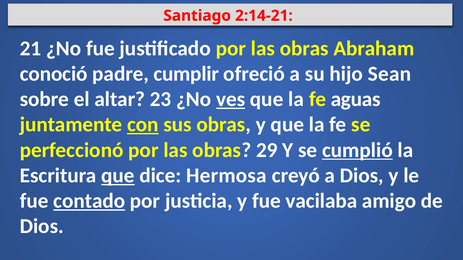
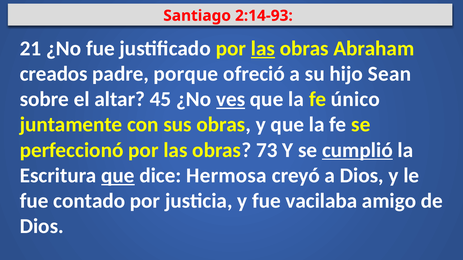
2:14-21: 2:14-21 -> 2:14-93
las at (263, 49) underline: none -> present
conoció: conoció -> creados
cumplir: cumplir -> porque
23: 23 -> 45
aguas: aguas -> único
con underline: present -> none
29: 29 -> 73
contado underline: present -> none
